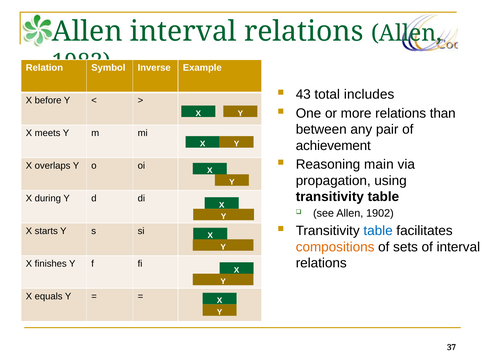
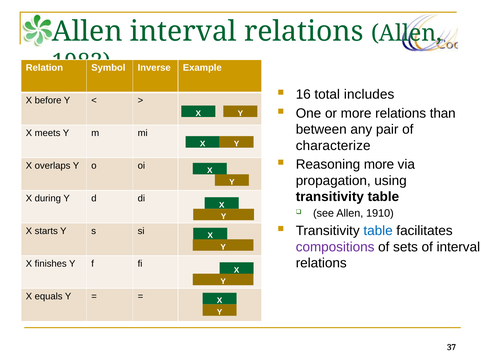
43: 43 -> 16
achievement: achievement -> characterize
Reasoning main: main -> more
1902: 1902 -> 1910
compositions colour: orange -> purple
